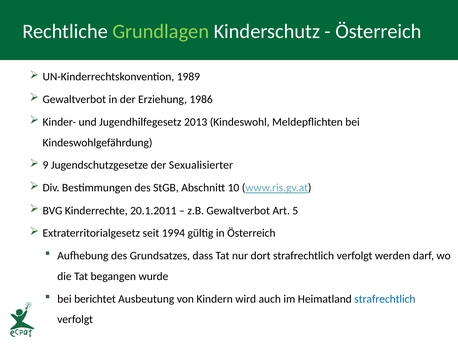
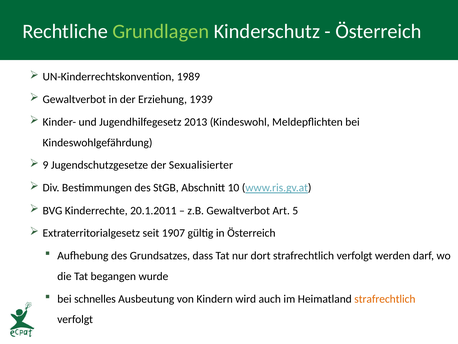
1986: 1986 -> 1939
1994: 1994 -> 1907
berichtet: berichtet -> schnelles
strafrechtlich at (385, 298) colour: blue -> orange
